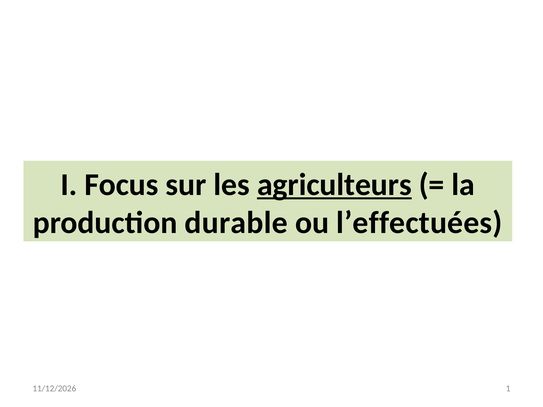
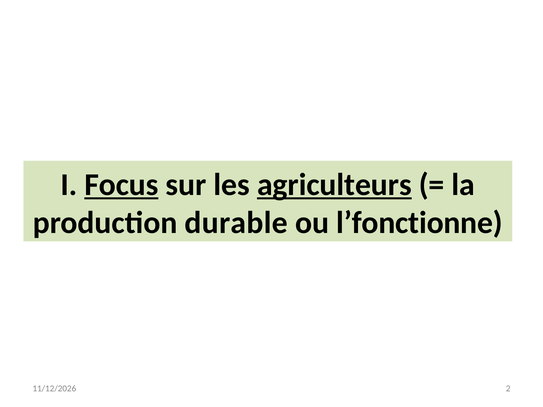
Focus underline: none -> present
l’effectuées: l’effectuées -> l’fonctionne
1: 1 -> 2
